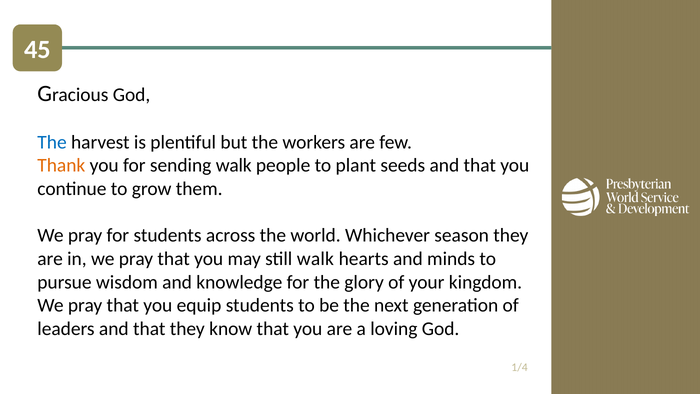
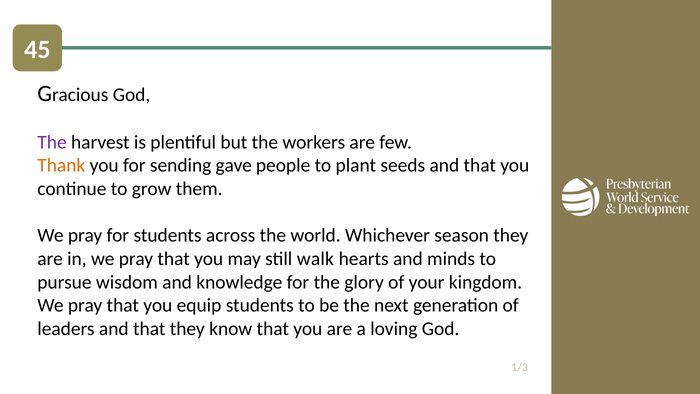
The at (52, 142) colour: blue -> purple
sending walk: walk -> gave
1/4: 1/4 -> 1/3
